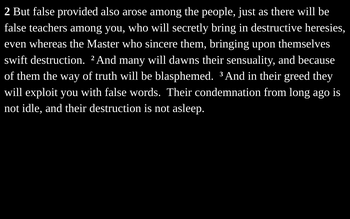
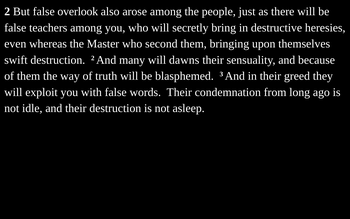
provided: provided -> overlook
sincere: sincere -> second
